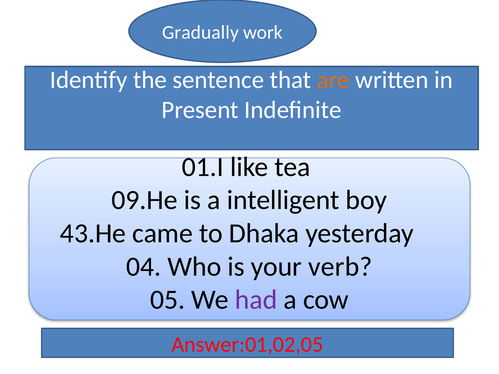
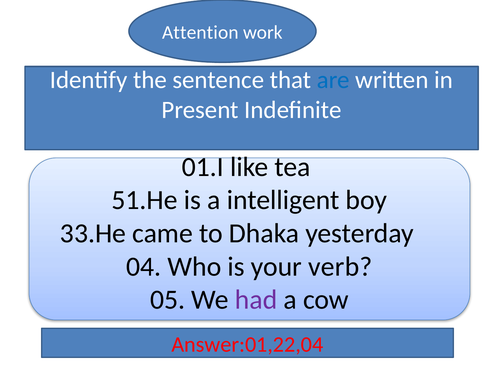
Gradually: Gradually -> Attention
are colour: orange -> blue
09.He: 09.He -> 51.He
43.He: 43.He -> 33.He
Answer:01,02,05: Answer:01,02,05 -> Answer:01,22,04
